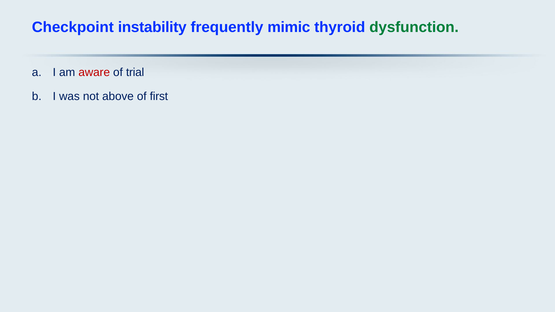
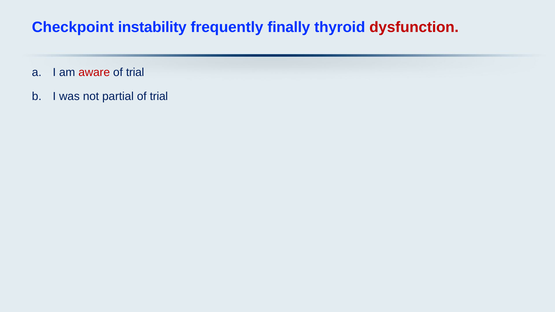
mimic: mimic -> finally
dysfunction colour: green -> red
above: above -> partial
first at (159, 97): first -> trial
